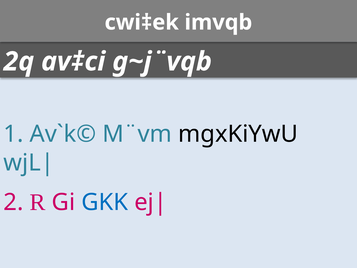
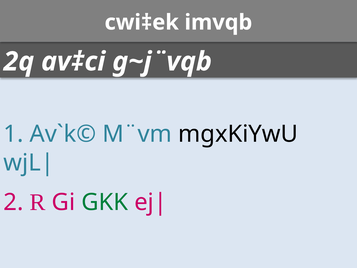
GKK colour: blue -> green
